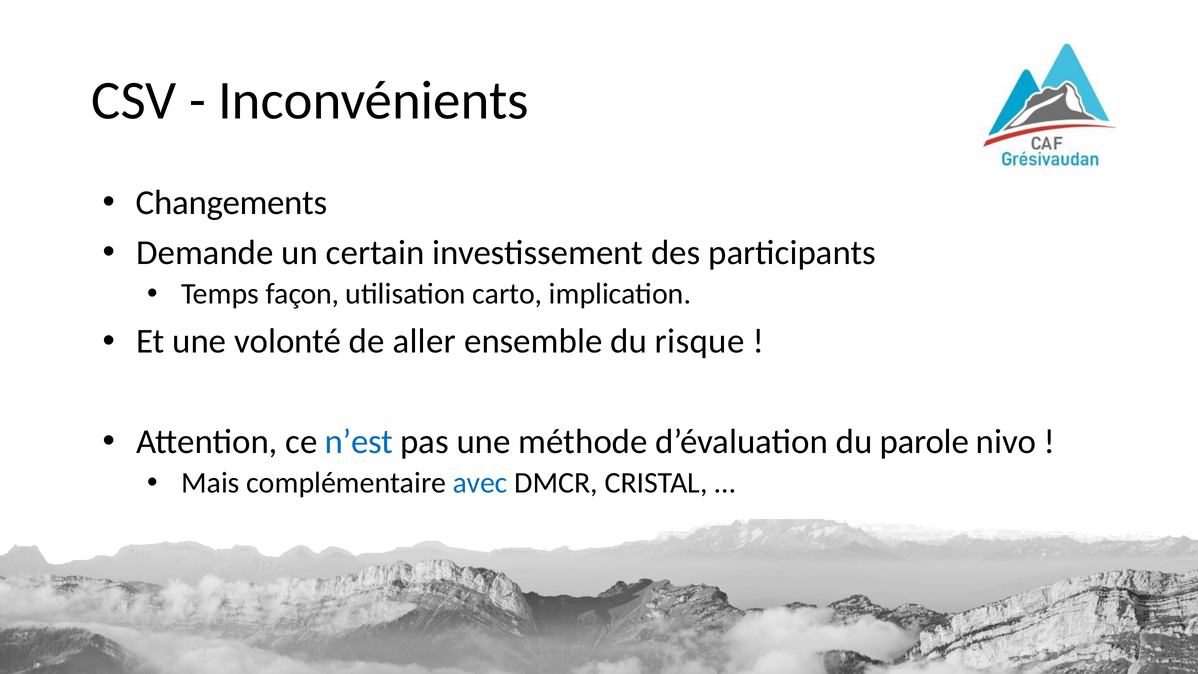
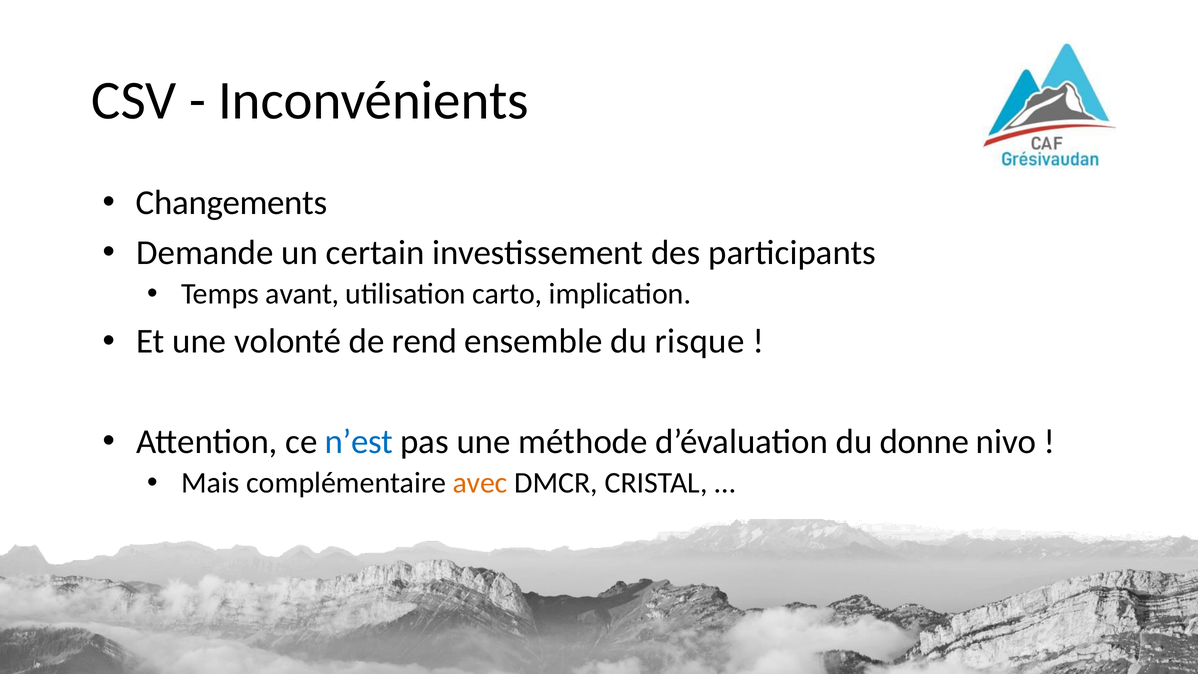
façon: façon -> avant
aller: aller -> rend
parole: parole -> donne
avec colour: blue -> orange
